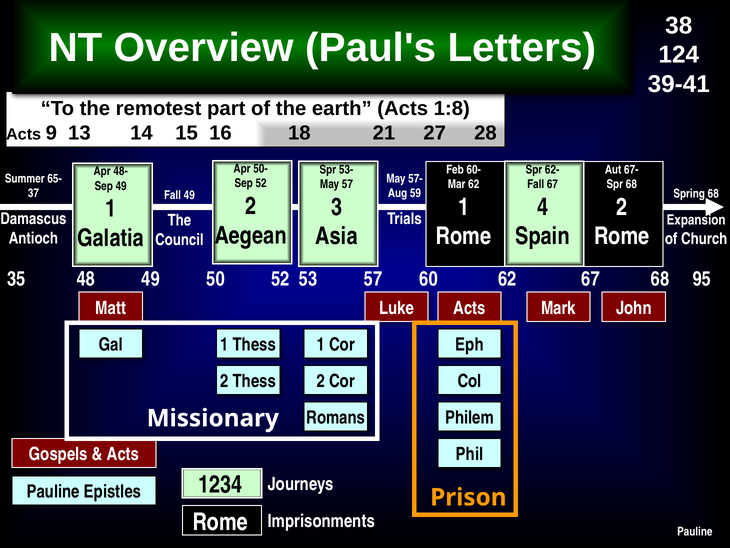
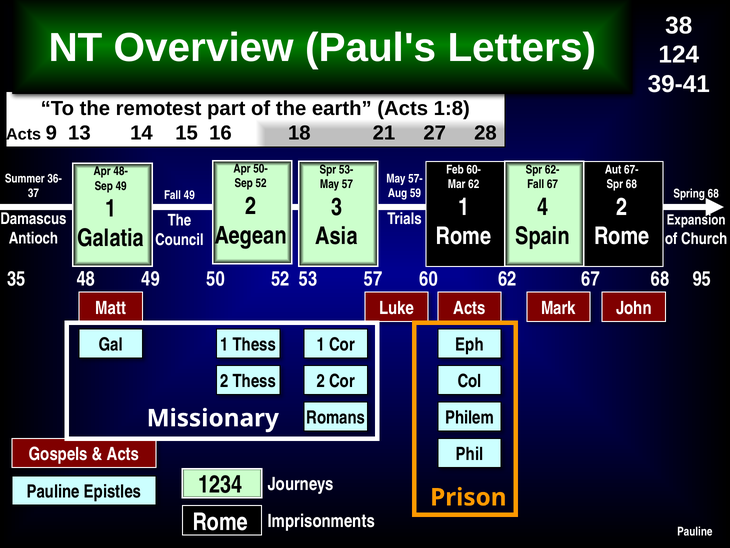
65-: 65- -> 36-
